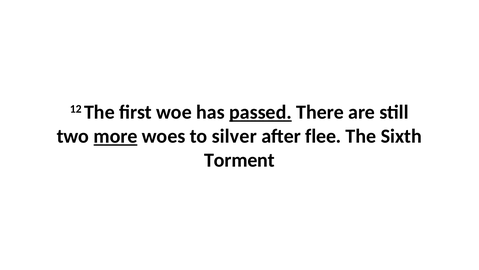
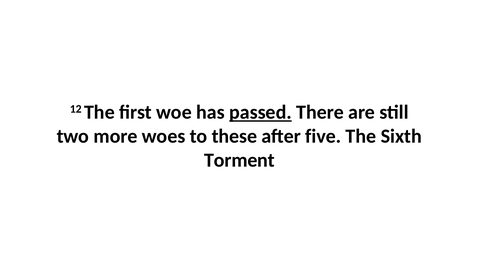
more underline: present -> none
silver: silver -> these
flee: flee -> five
